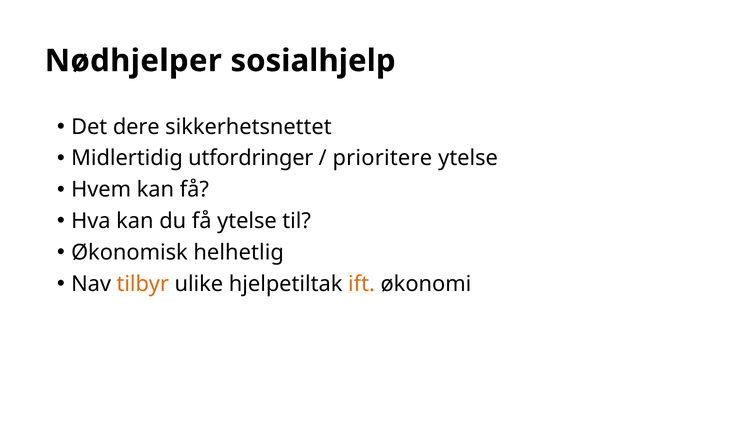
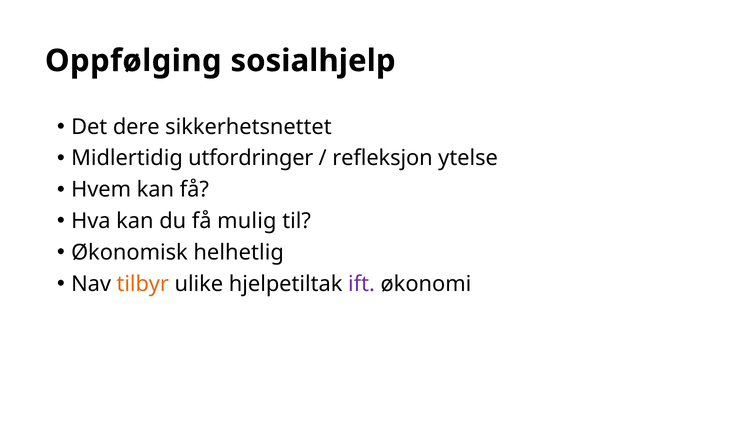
Nødhjelper: Nødhjelper -> Oppfølging
prioritere: prioritere -> refleksjon
få ytelse: ytelse -> mulig
ift colour: orange -> purple
